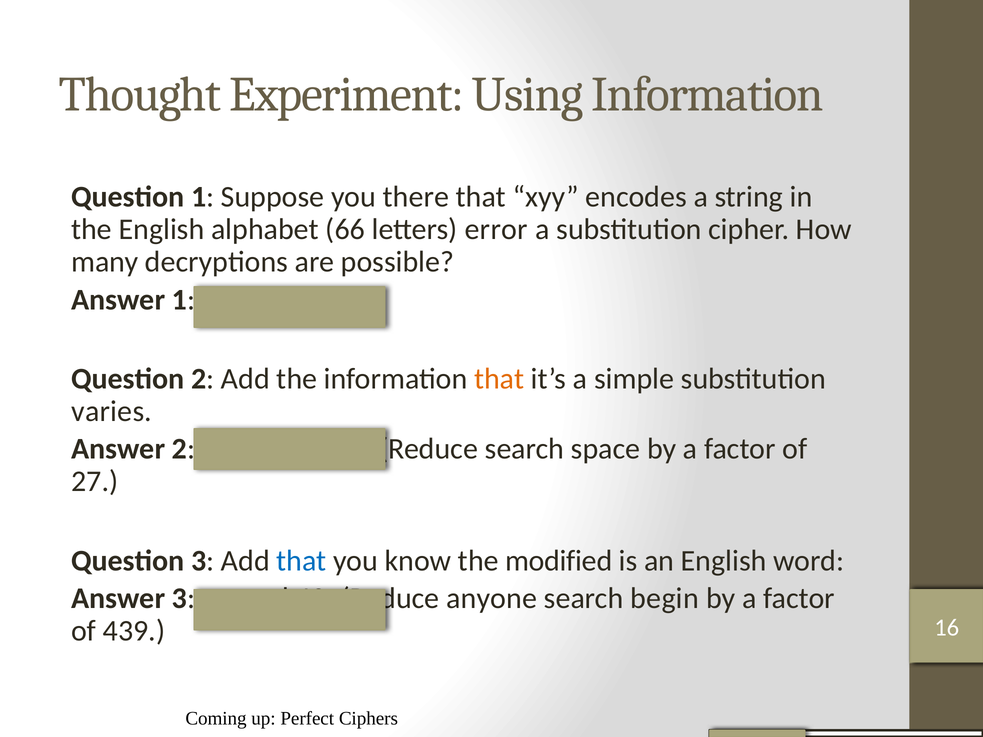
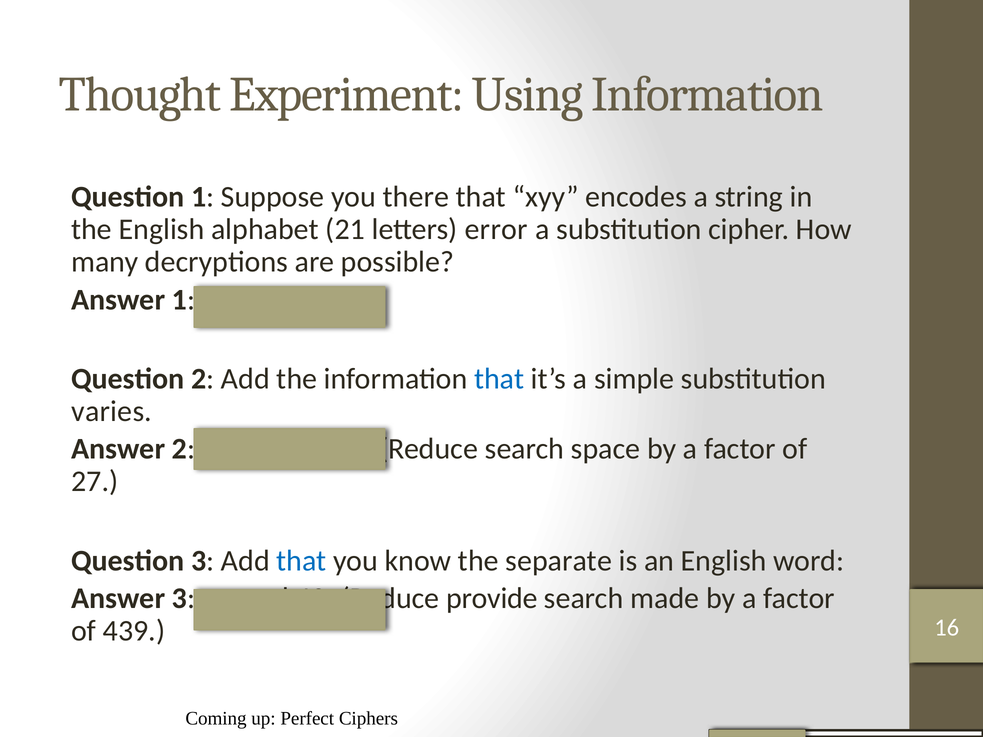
66: 66 -> 21
that at (499, 379) colour: orange -> blue
modified: modified -> separate
anyone: anyone -> provide
begin: begin -> made
